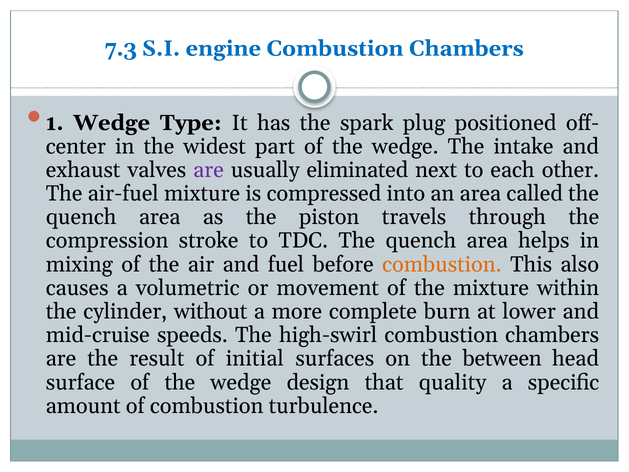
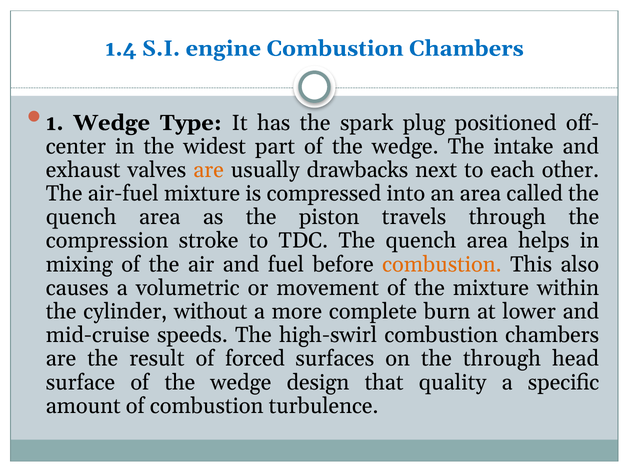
7.3: 7.3 -> 1.4
are at (209, 170) colour: purple -> orange
eliminated: eliminated -> drawbacks
initial: initial -> forced
the between: between -> through
